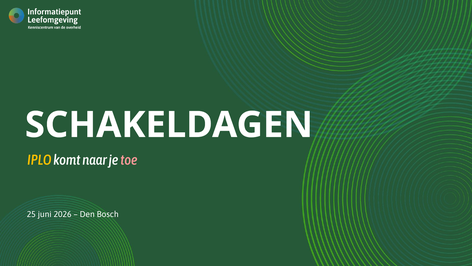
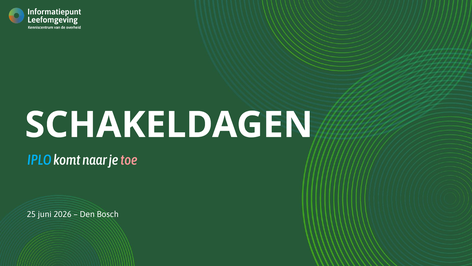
IPLO colour: yellow -> light blue
